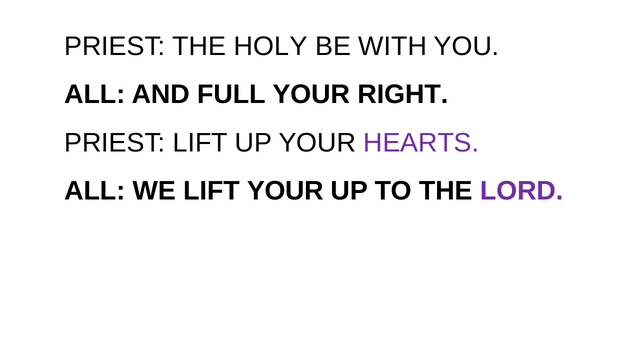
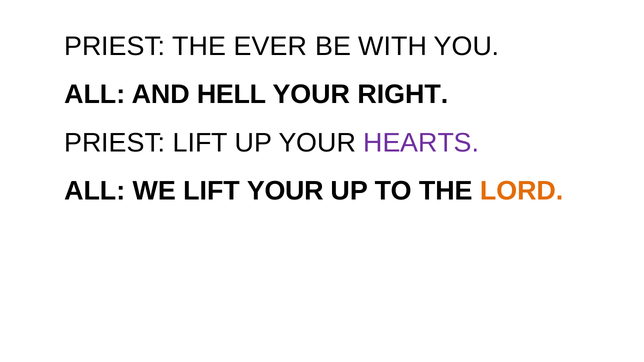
HOLY: HOLY -> EVER
FULL: FULL -> HELL
LORD colour: purple -> orange
